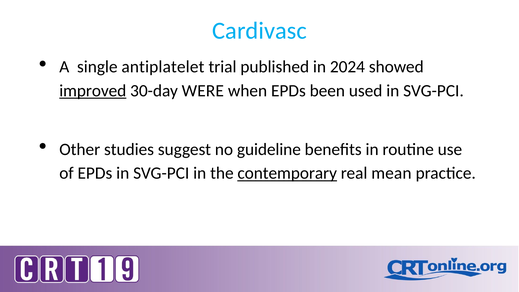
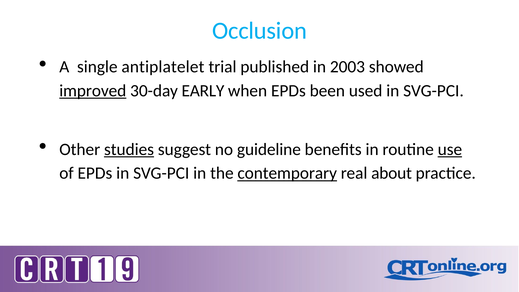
Cardivasc: Cardivasc -> Occlusion
2024: 2024 -> 2003
WERE: WERE -> EARLY
studies underline: none -> present
use underline: none -> present
mean: mean -> about
